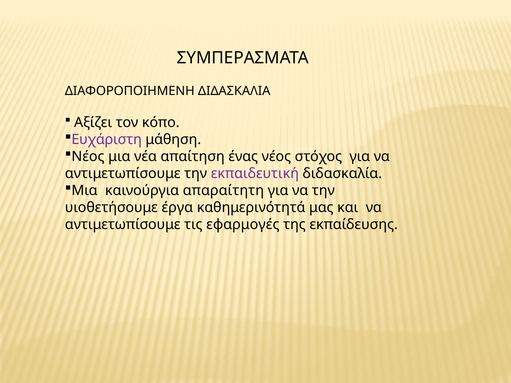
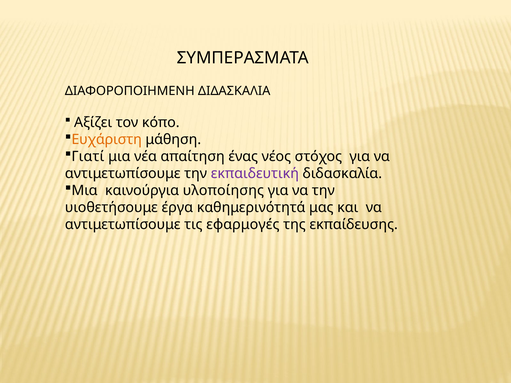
Ευχάριστη colour: purple -> orange
Νέος at (88, 157): Νέος -> Γιατί
απαραίτητη: απαραίτητη -> υλοποίησης
